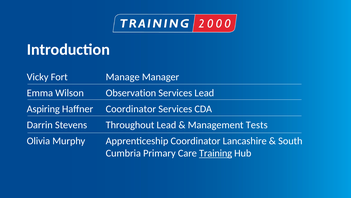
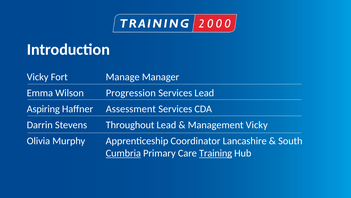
Observation: Observation -> Progression
Haffner Coordinator: Coordinator -> Assessment
Management Tests: Tests -> Vicky
Cumbria underline: none -> present
